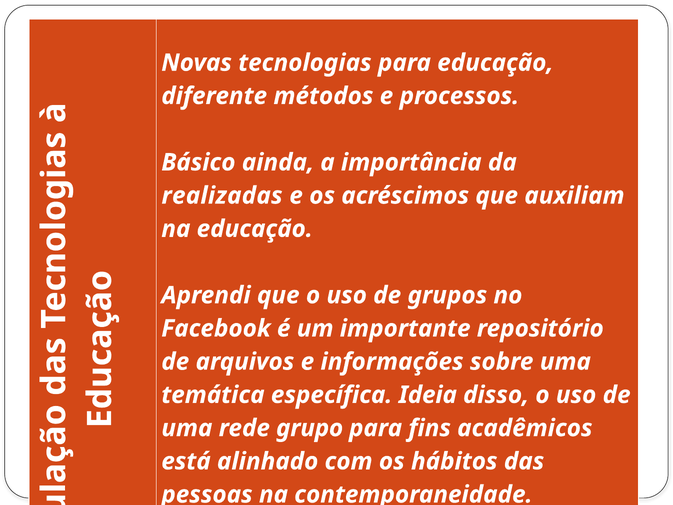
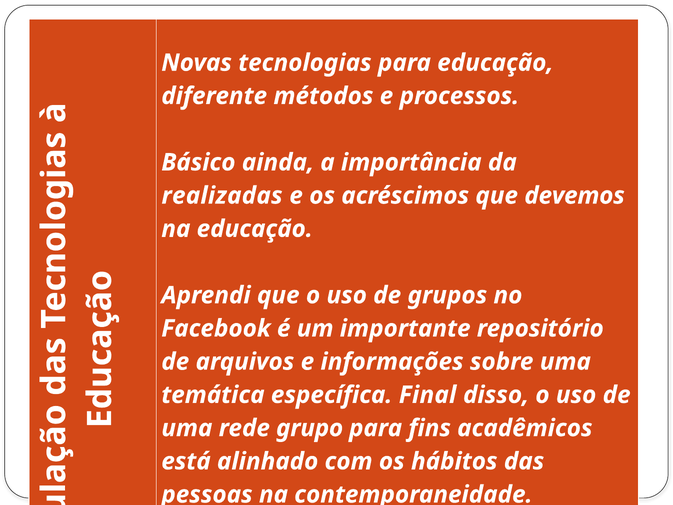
auxiliam: auxiliam -> devemos
Ideia: Ideia -> Final
